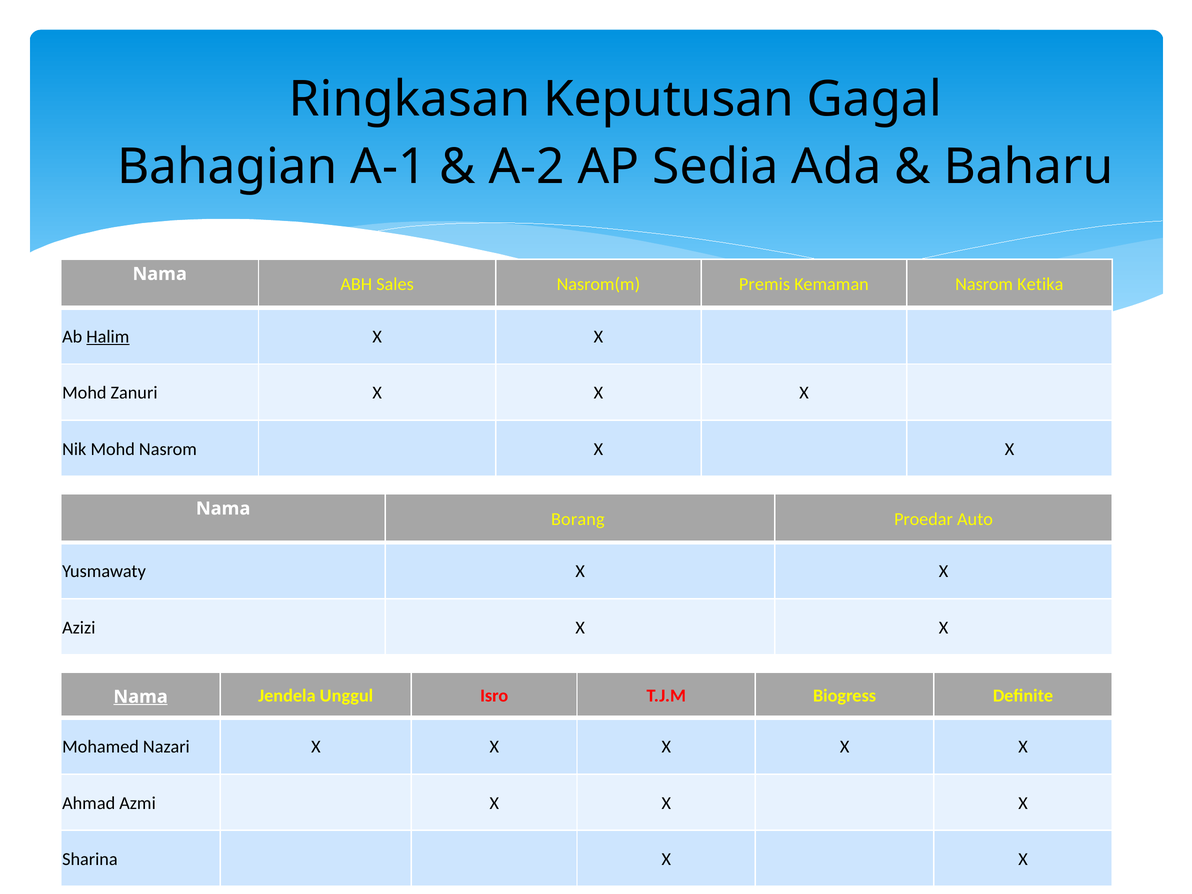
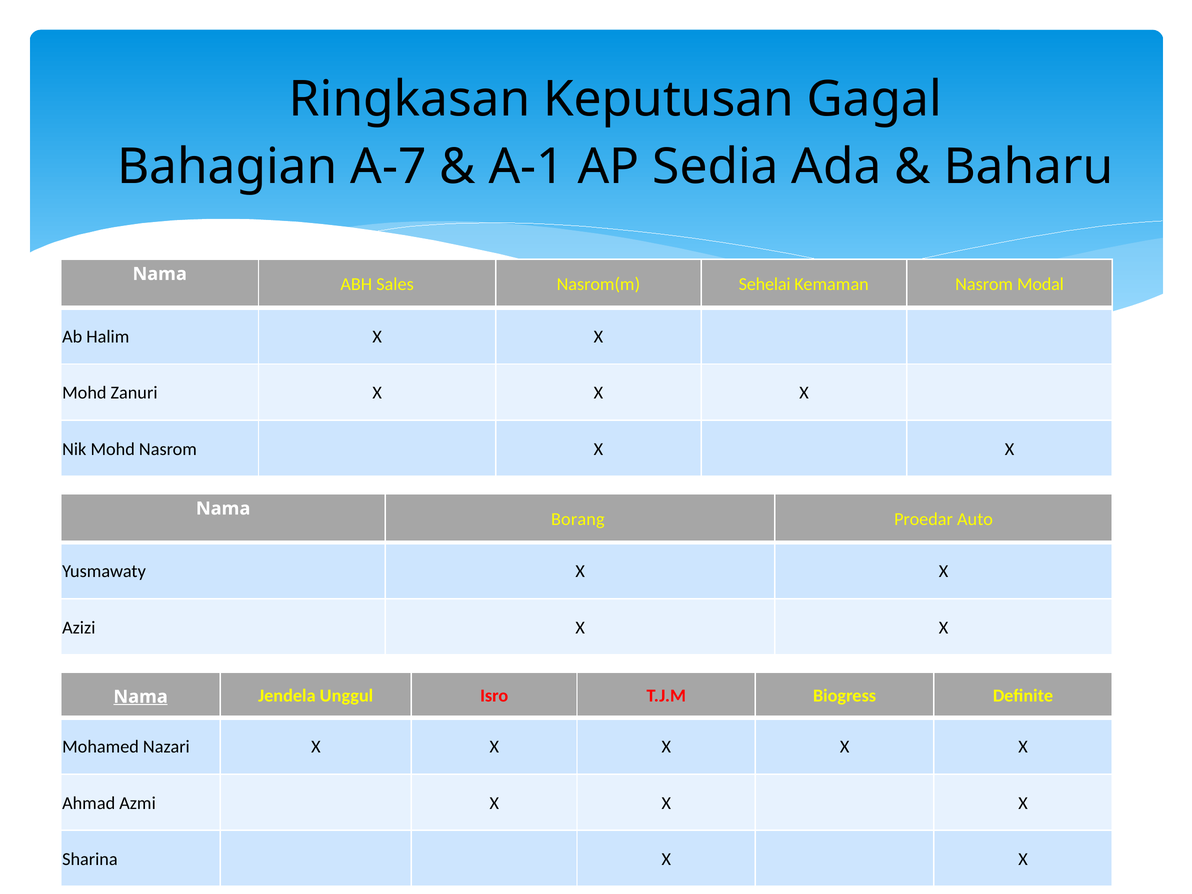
A-1: A-1 -> A-7
A-2: A-2 -> A-1
Premis: Premis -> Sehelai
Ketika: Ketika -> Modal
Halim underline: present -> none
